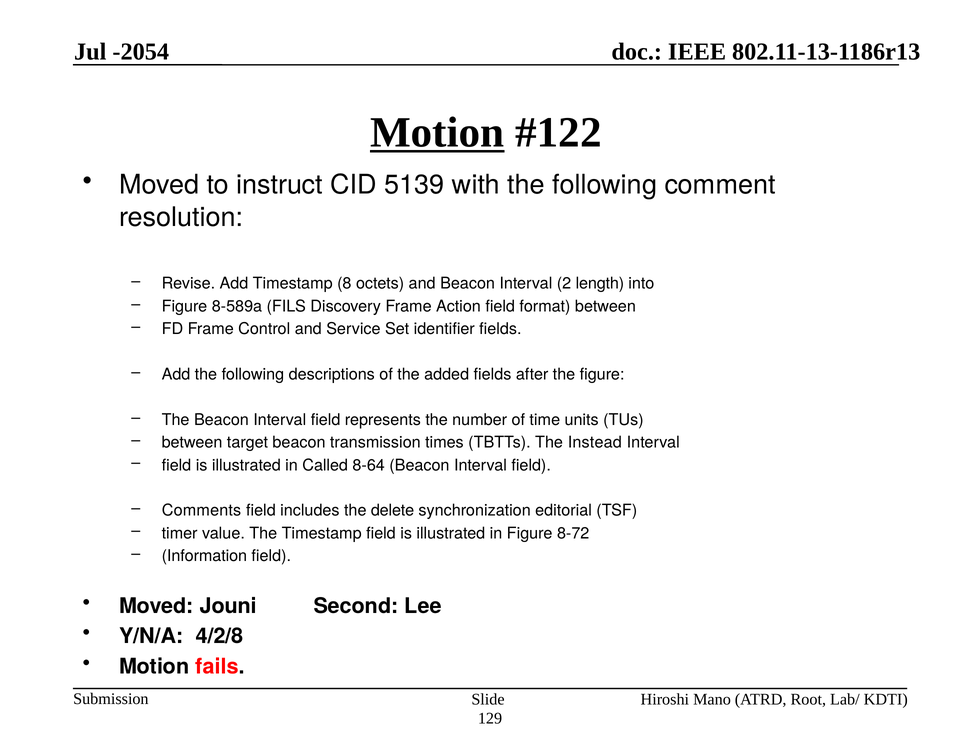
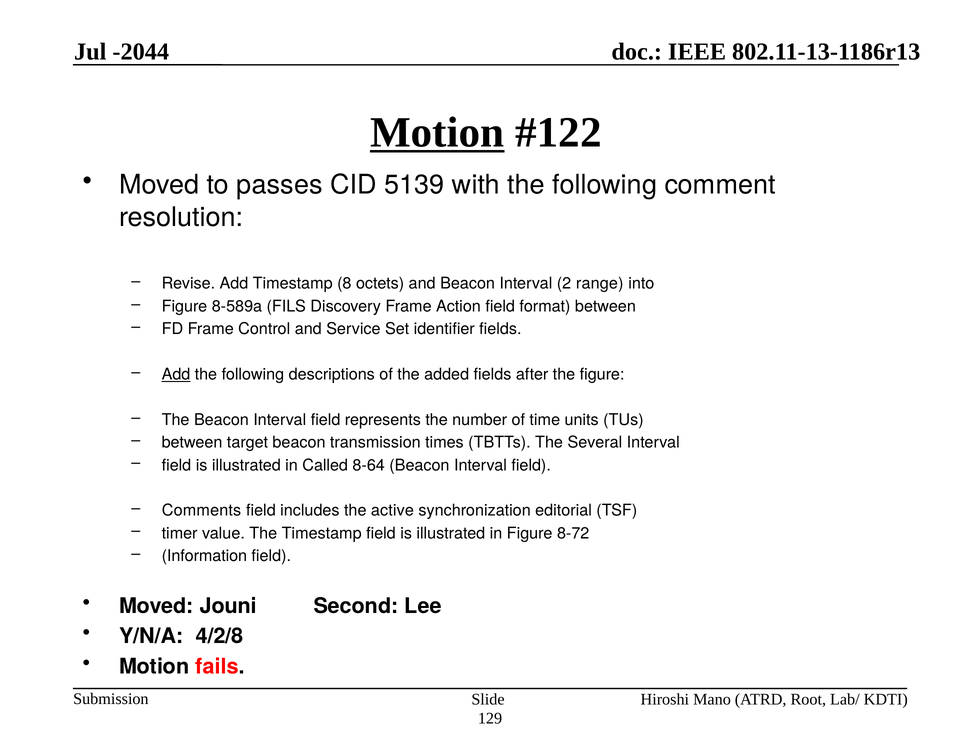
-2054: -2054 -> -2044
instruct: instruct -> passes
length: length -> range
Add at (176, 374) underline: none -> present
Instead: Instead -> Several
delete: delete -> active
